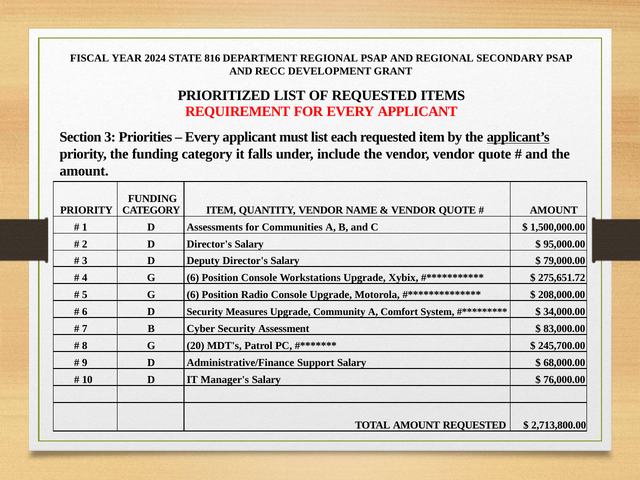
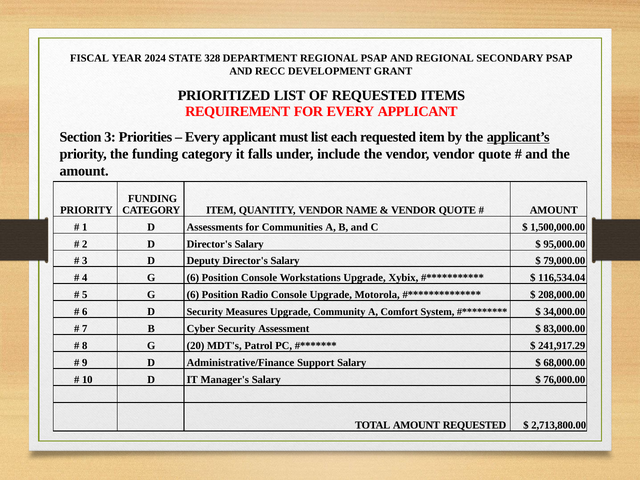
816: 816 -> 328
275,651.72: 275,651.72 -> 116,534.04
245,700.00: 245,700.00 -> 241,917.29
